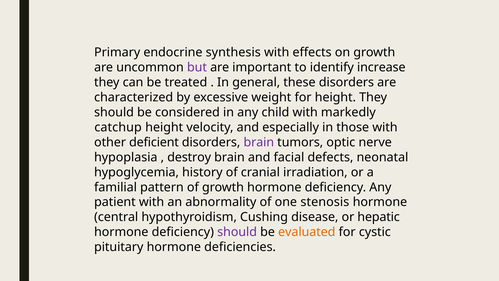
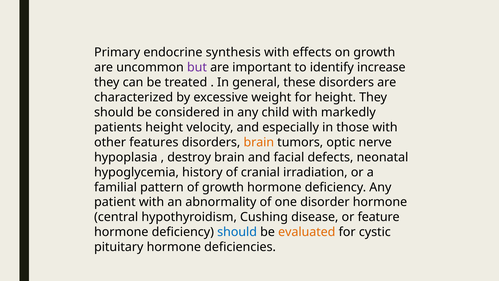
catchup: catchup -> patients
deficient: deficient -> features
brain at (259, 142) colour: purple -> orange
stenosis: stenosis -> disorder
hepatic: hepatic -> feature
should at (237, 232) colour: purple -> blue
